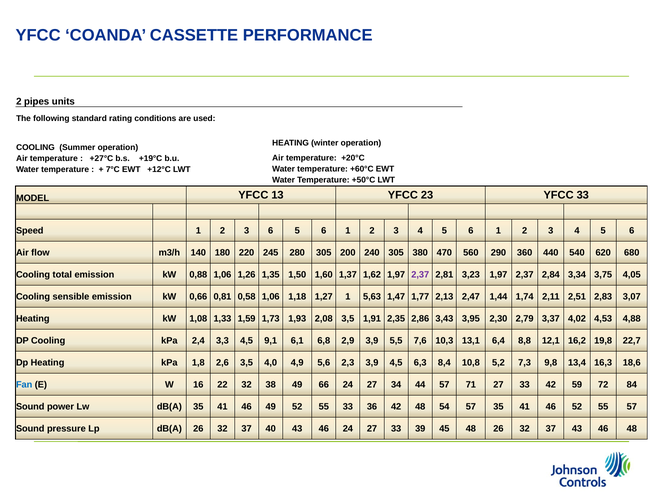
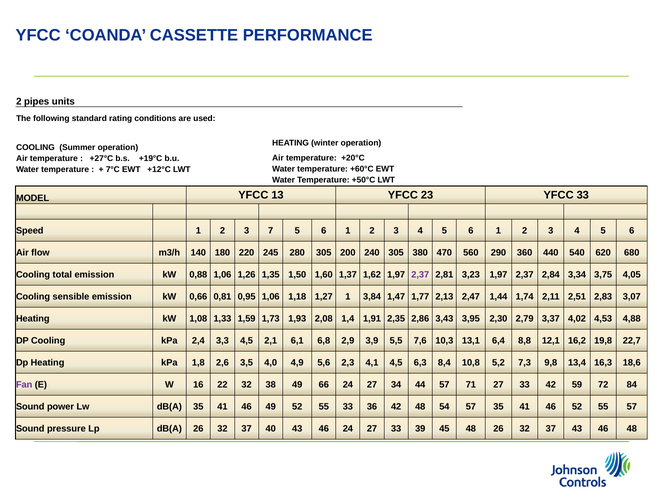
3 6: 6 -> 7
0,58: 0,58 -> 0,95
5,63: 5,63 -> 3,84
2,08 3,5: 3,5 -> 1,4
9,1: 9,1 -> 2,1
2,3 3,9: 3,9 -> 4,1
Fan colour: blue -> purple
